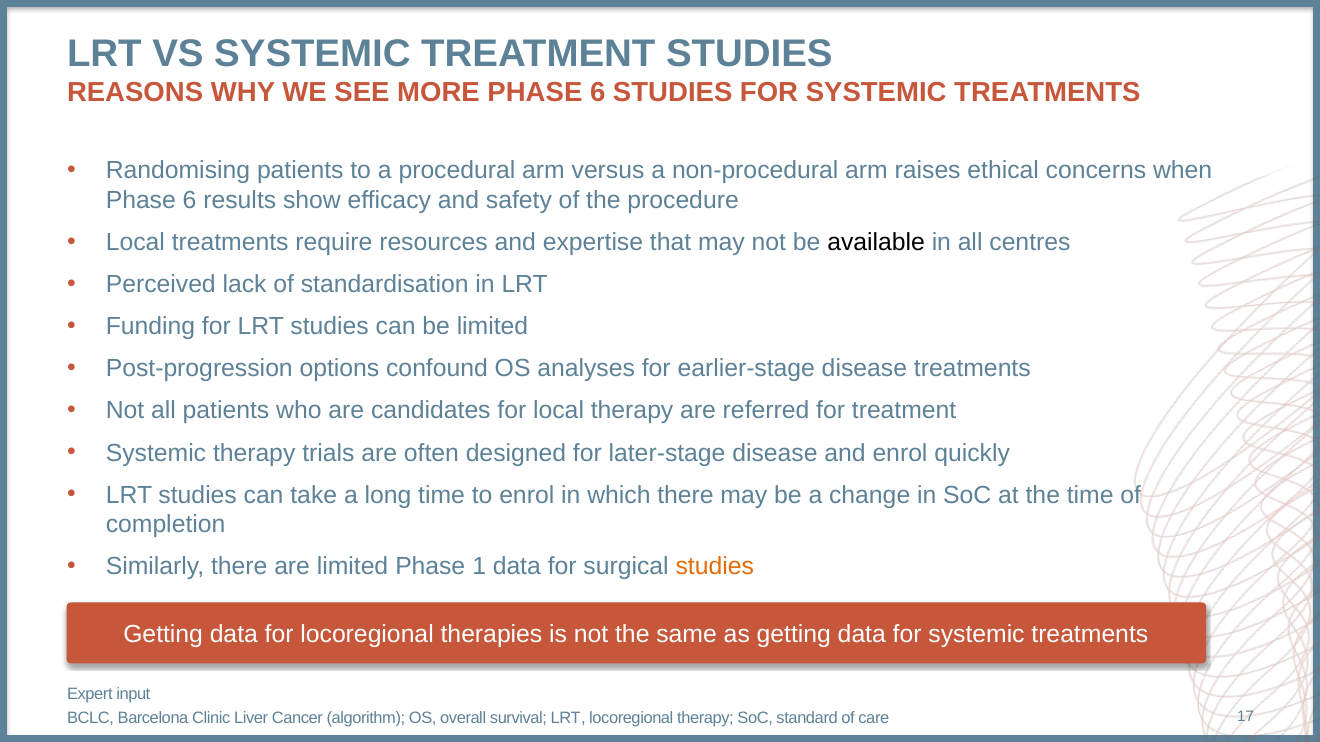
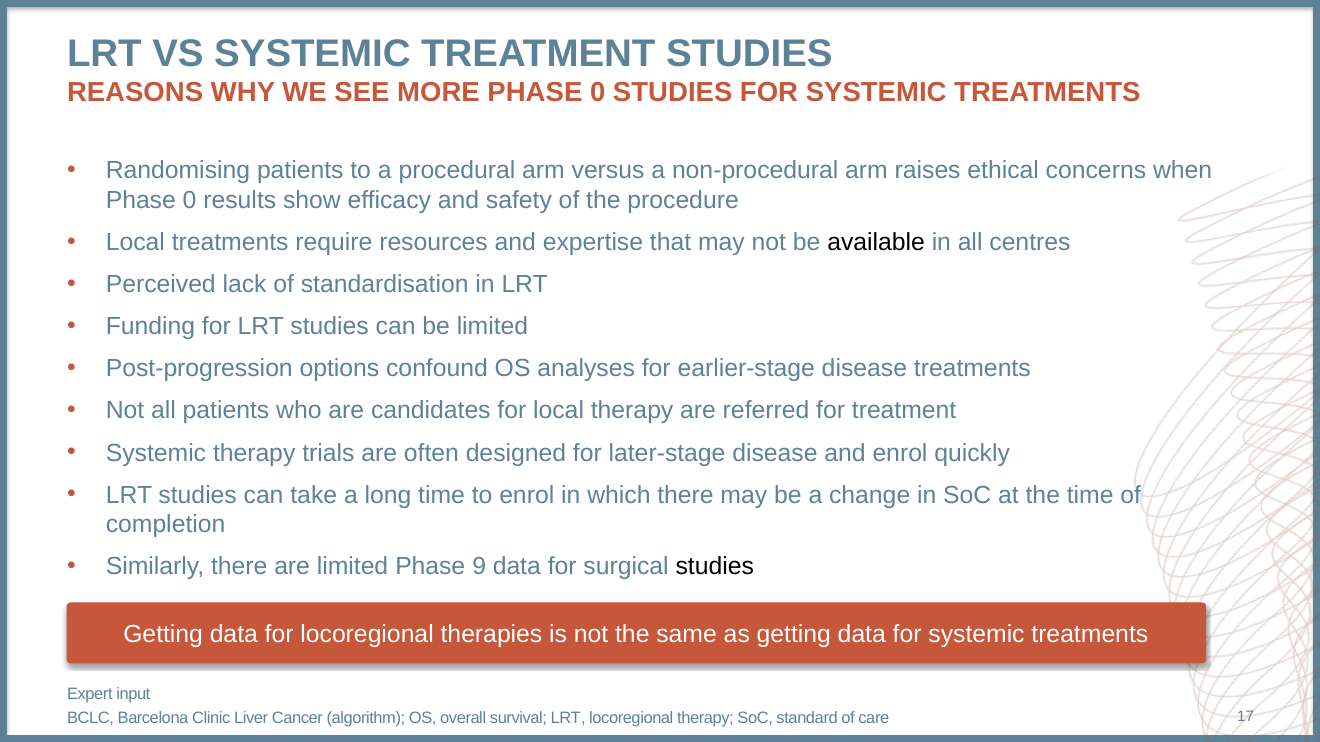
MORE PHASE 6: 6 -> 0
6 at (190, 201): 6 -> 0
1: 1 -> 9
studies at (715, 567) colour: orange -> black
